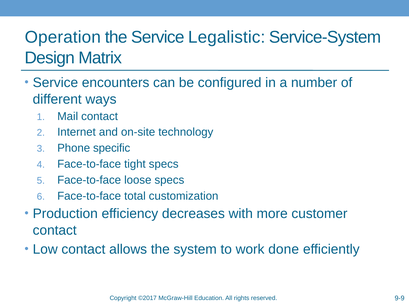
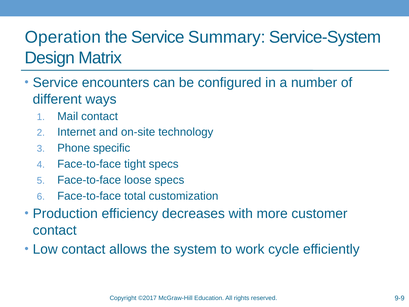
Legalistic: Legalistic -> Summary
done: done -> cycle
